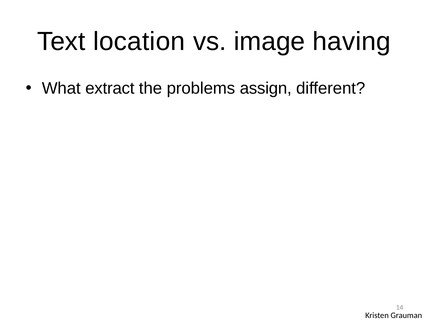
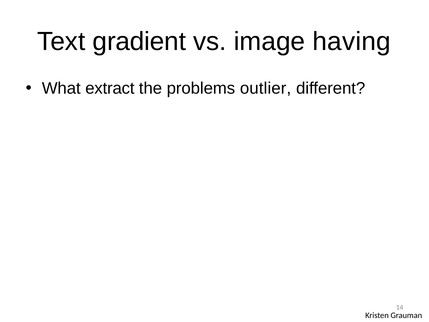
location: location -> gradient
assign: assign -> outlier
